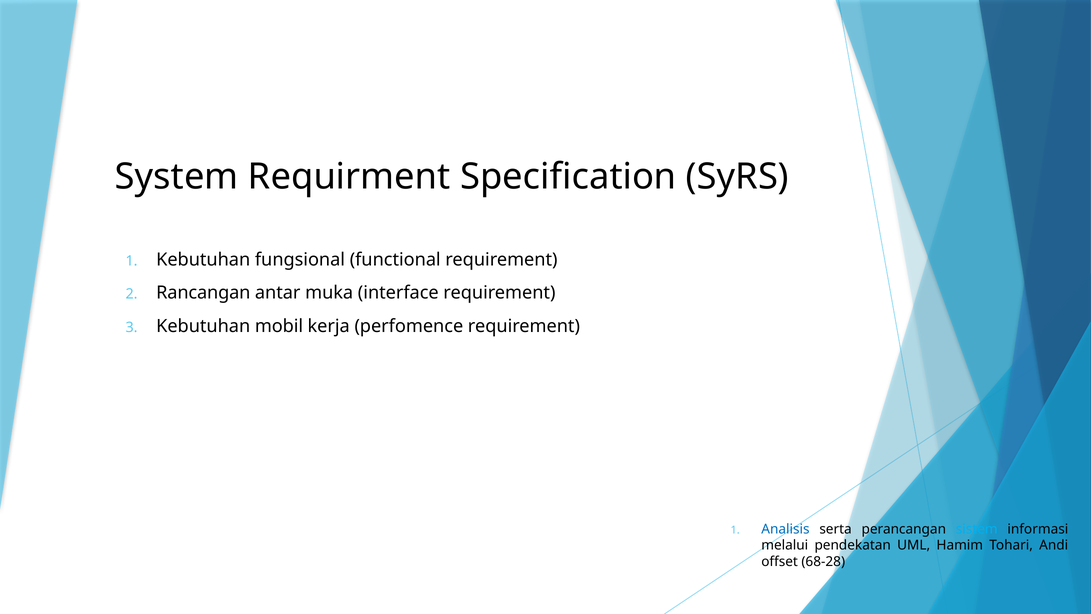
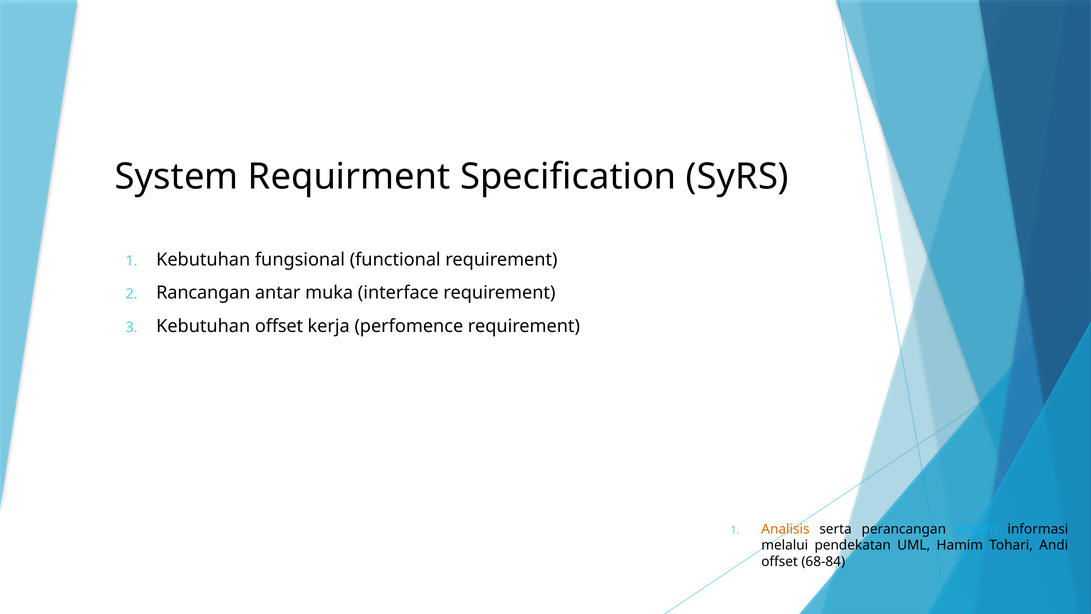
Kebutuhan mobil: mobil -> offset
Analisis colour: blue -> orange
68-28: 68-28 -> 68-84
